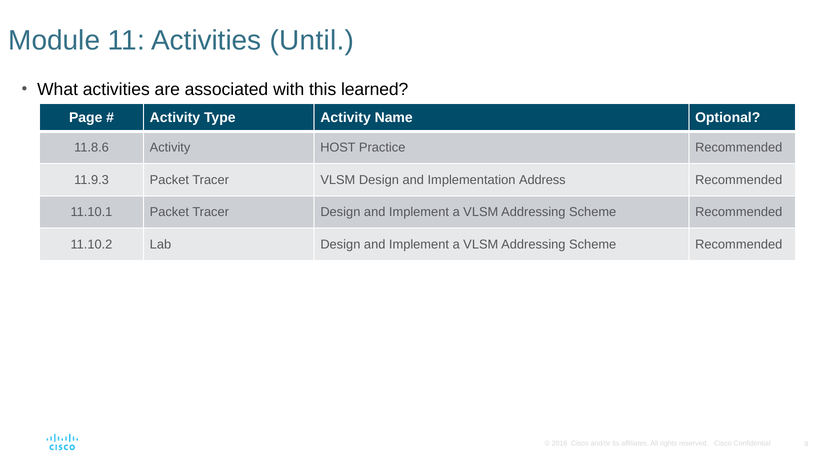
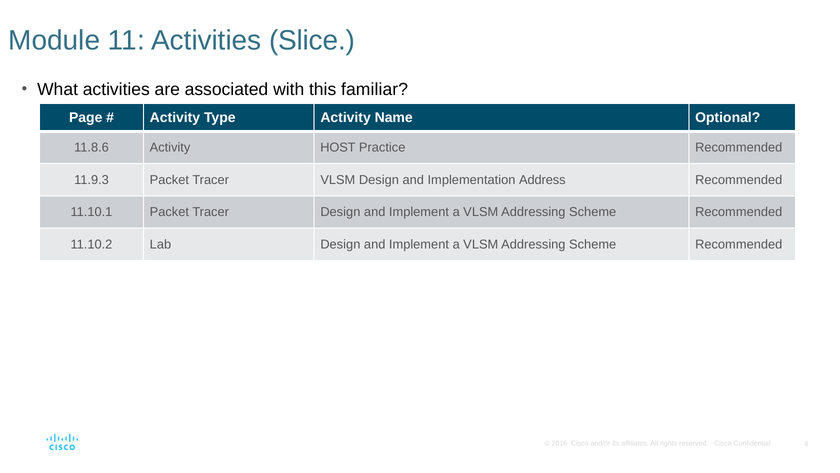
Until: Until -> Slice
learned: learned -> familiar
